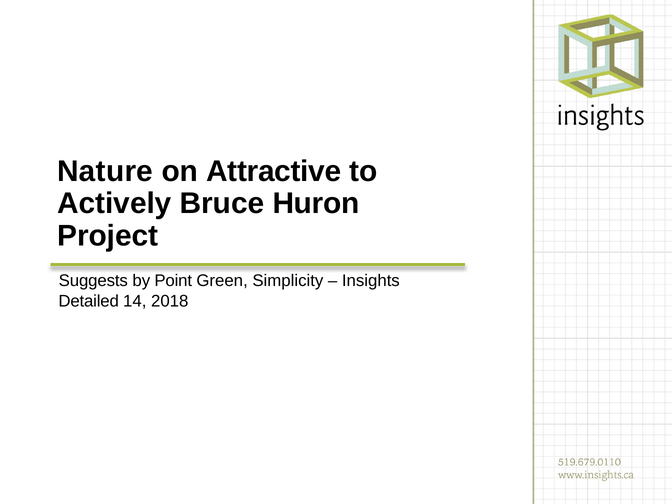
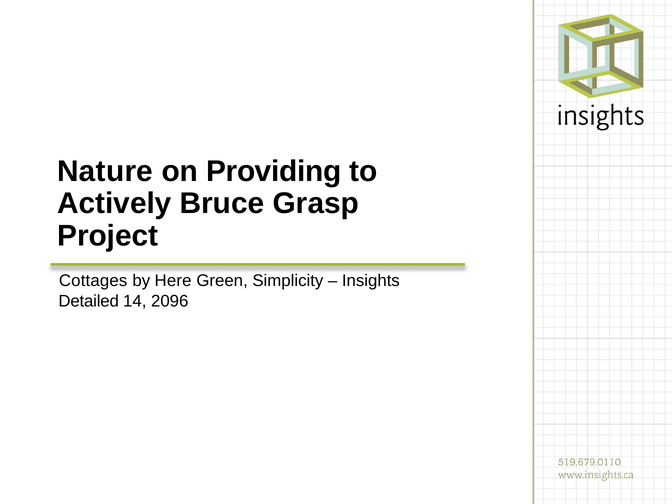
Attractive: Attractive -> Providing
Huron: Huron -> Grasp
Suggests: Suggests -> Cottages
Point: Point -> Here
2018: 2018 -> 2096
